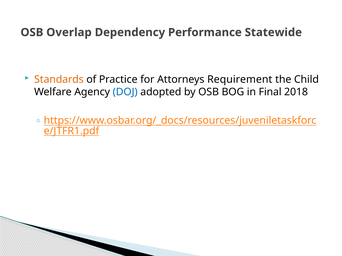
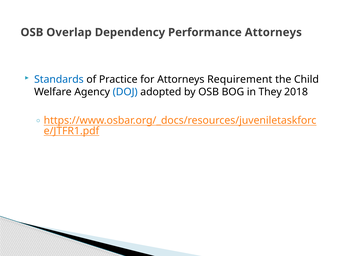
Performance Statewide: Statewide -> Attorneys
Standards colour: orange -> blue
Final: Final -> They
